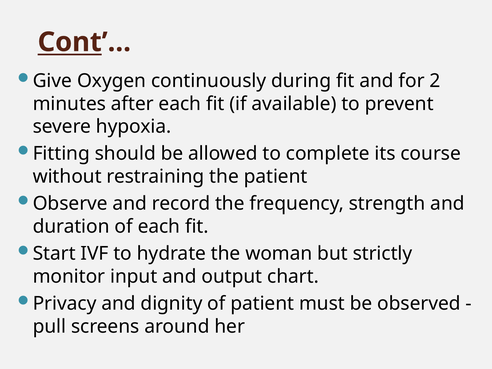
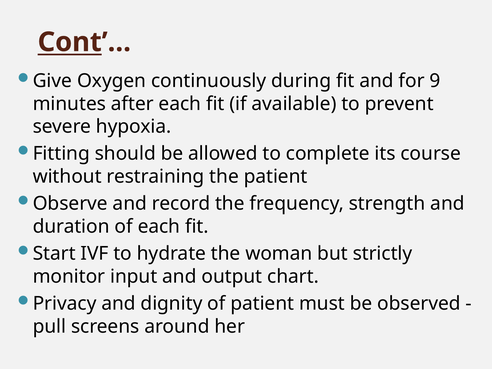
2: 2 -> 9
